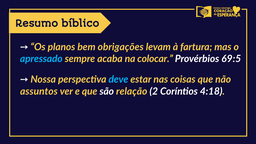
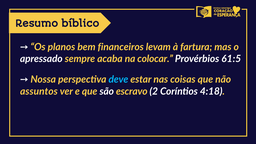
obrigações: obrigações -> financeiros
apressado colour: light blue -> white
69:5: 69:5 -> 61:5
relação: relação -> escravo
